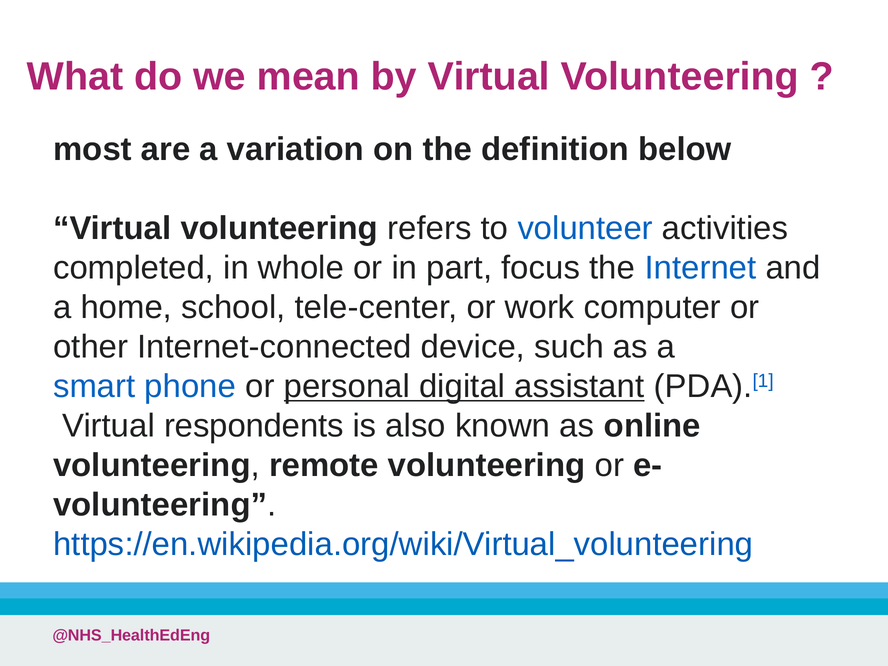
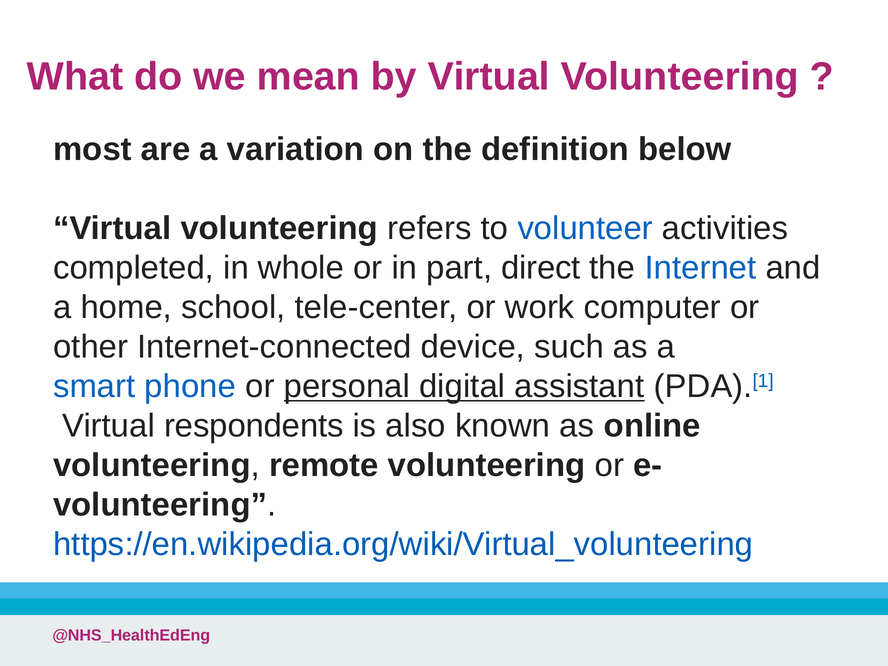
focus: focus -> direct
